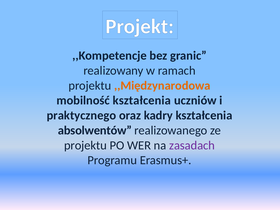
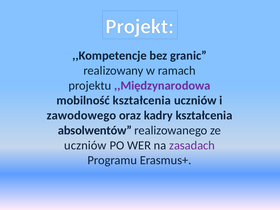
,,Międzynarodowa colour: orange -> purple
praktycznego: praktycznego -> zawodowego
projektu at (85, 145): projektu -> uczniów
